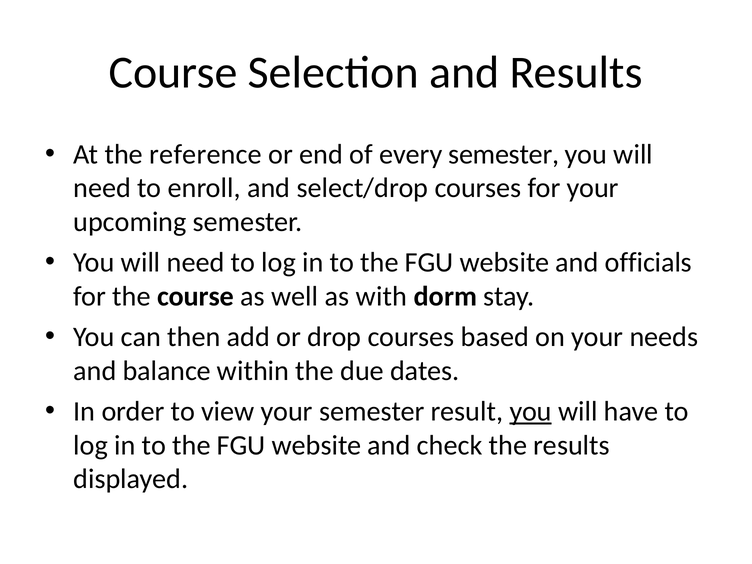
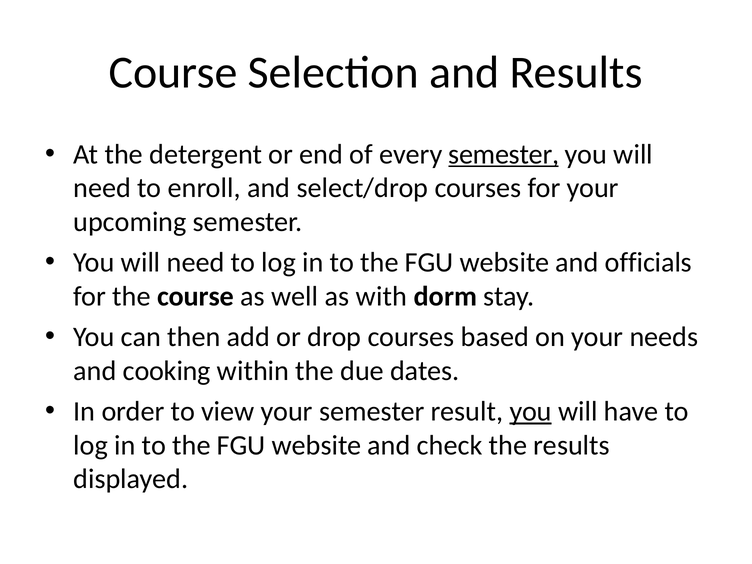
reference: reference -> detergent
semester at (504, 154) underline: none -> present
balance: balance -> cooking
